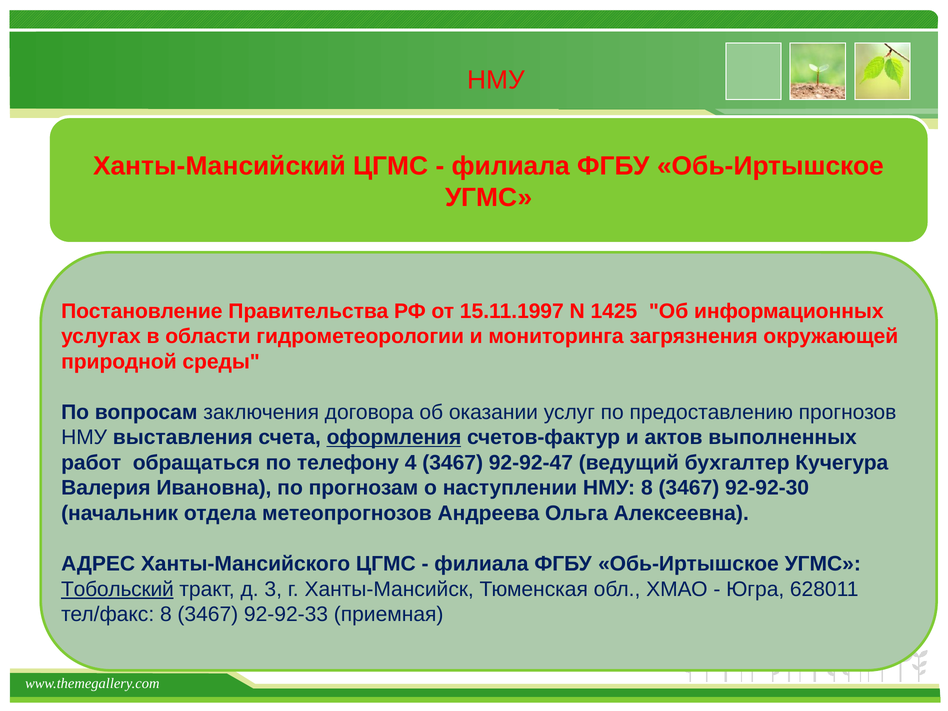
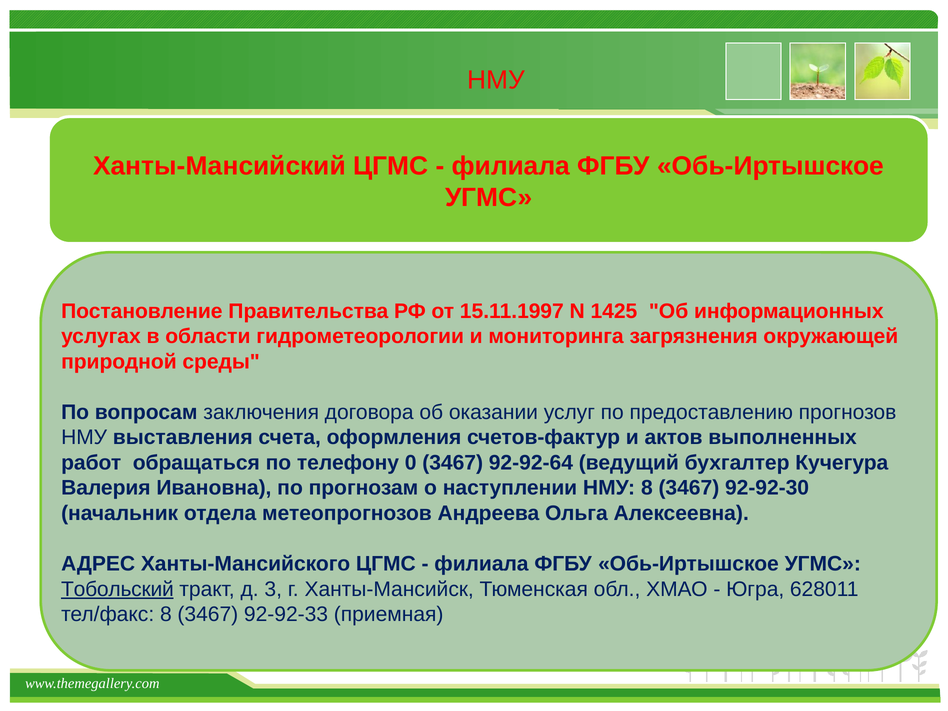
оформления underline: present -> none
4: 4 -> 0
92-92-47: 92-92-47 -> 92-92-64
